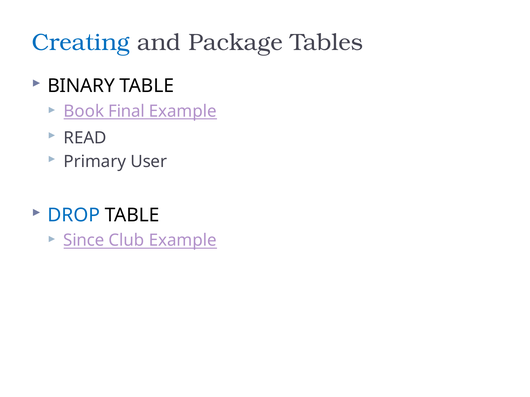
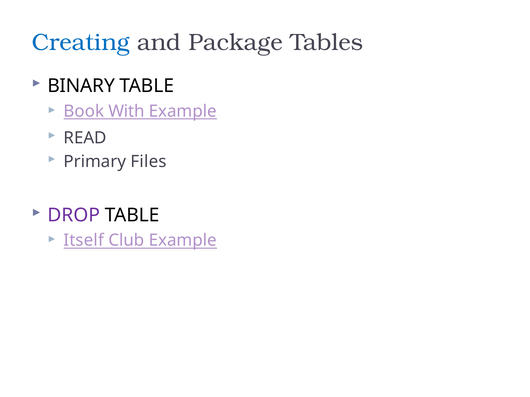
Final: Final -> With
User: User -> Files
DROP colour: blue -> purple
Since: Since -> Itself
